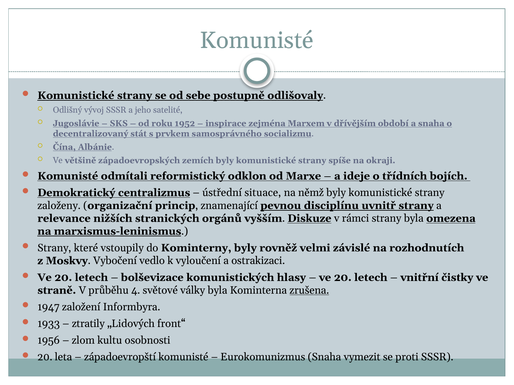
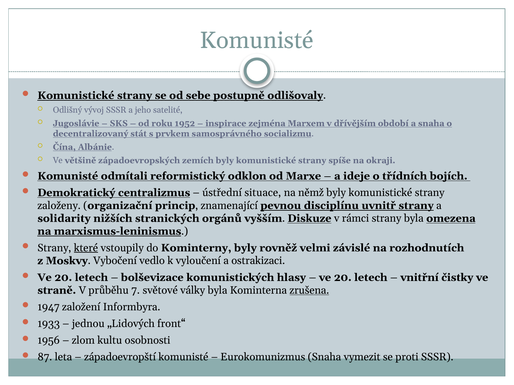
relevance: relevance -> solidarity
které underline: none -> present
4: 4 -> 7
ztratily: ztratily -> jednou
20 at (45, 357): 20 -> 87
